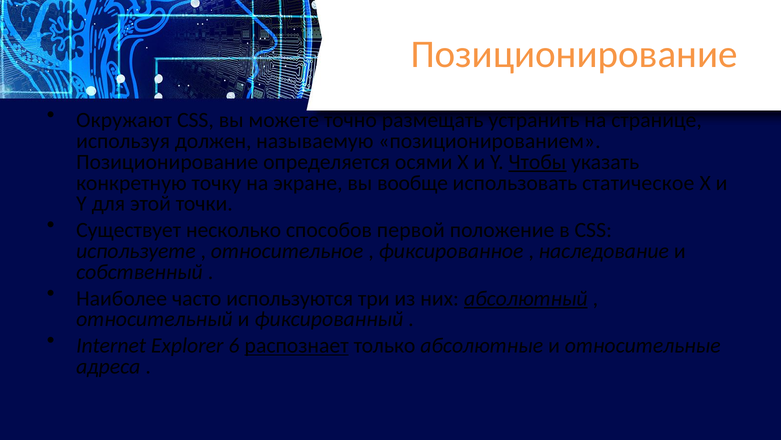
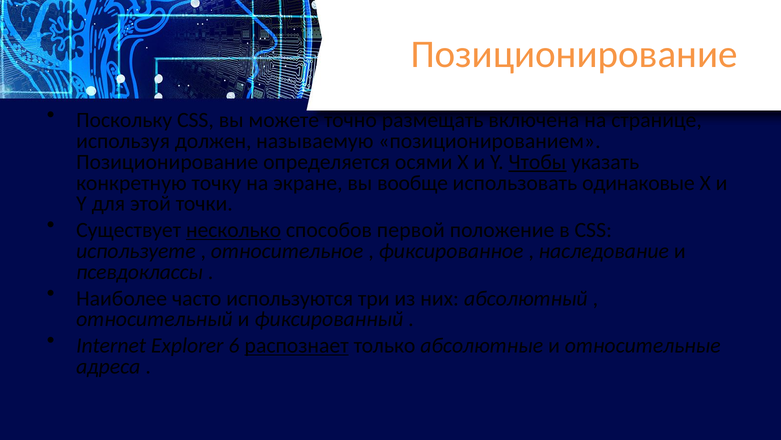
Окружают: Окружают -> Поскольку
устранить: устранить -> включена
статическое: статическое -> одинаковые
несколько underline: none -> present
собственный: собственный -> псевдоклассы
абсолютный underline: present -> none
